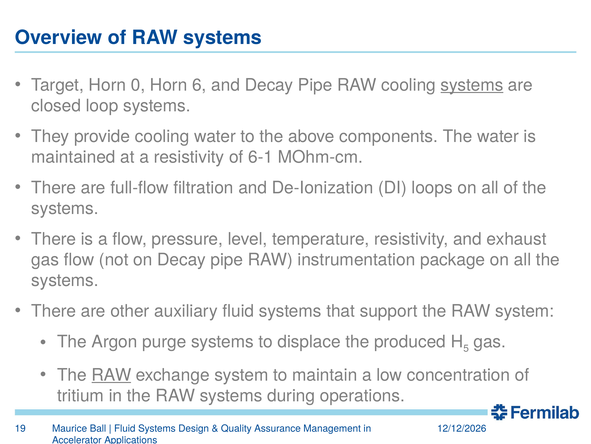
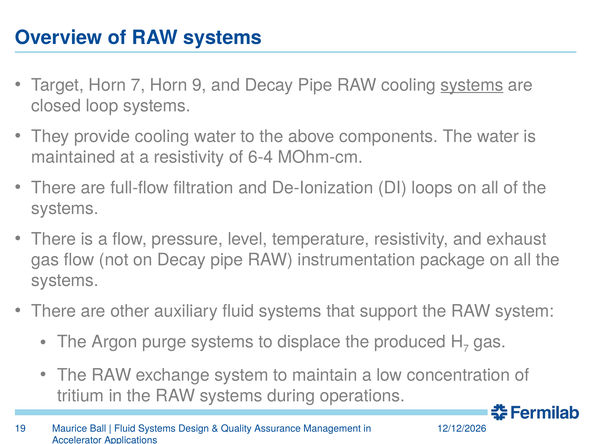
Horn 0: 0 -> 7
6: 6 -> 9
6-1: 6-1 -> 6-4
5 at (466, 348): 5 -> 7
RAW at (111, 375) underline: present -> none
